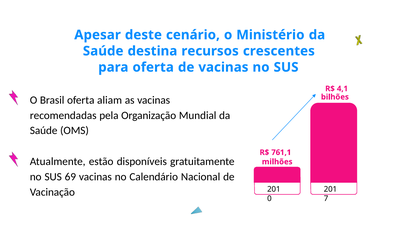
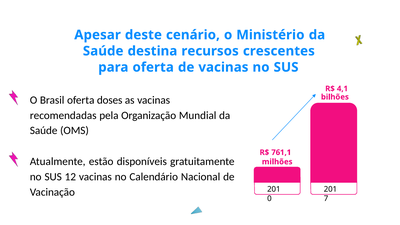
aliam: aliam -> doses
69: 69 -> 12
